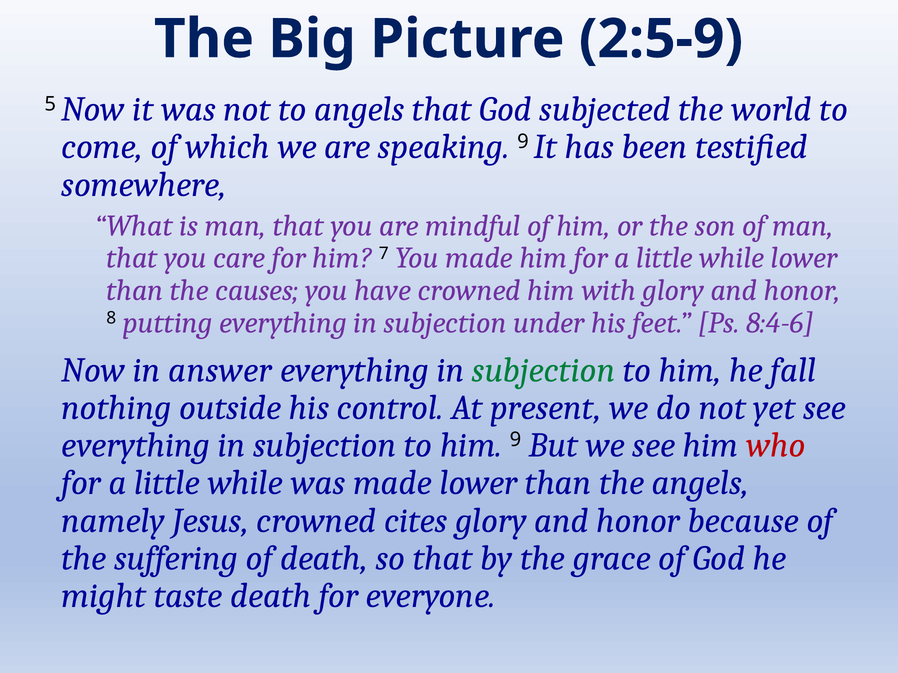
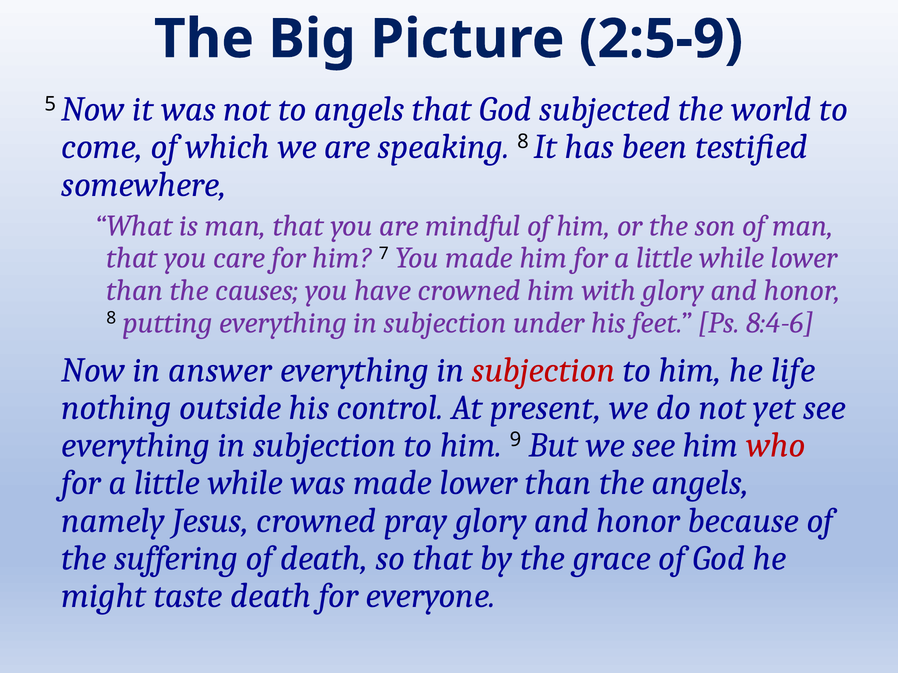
speaking 9: 9 -> 8
subjection at (544, 370) colour: green -> red
fall: fall -> life
cites: cites -> pray
